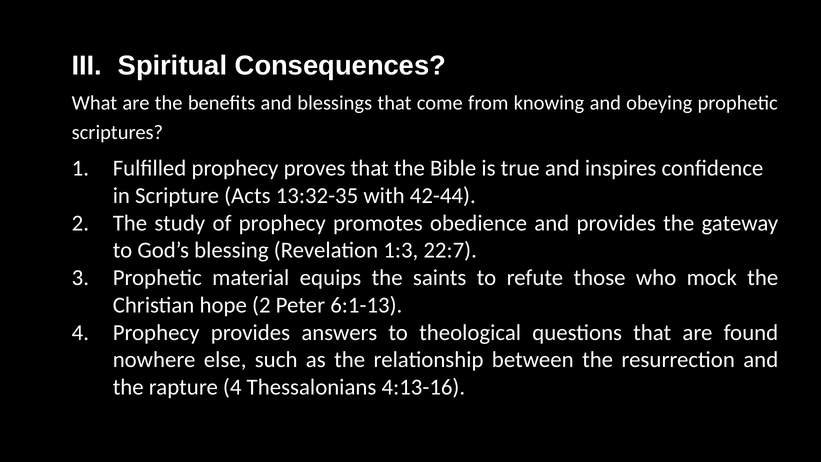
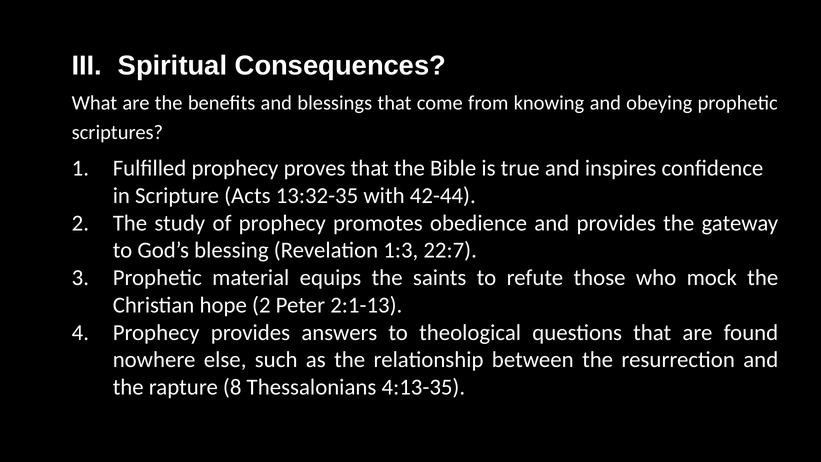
6:1-13: 6:1-13 -> 2:1-13
rapture 4: 4 -> 8
4:13-16: 4:13-16 -> 4:13-35
